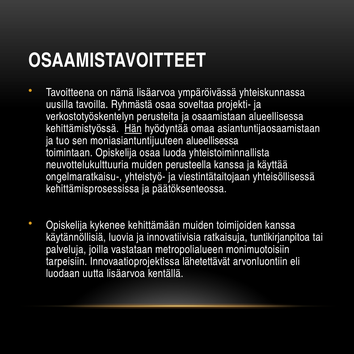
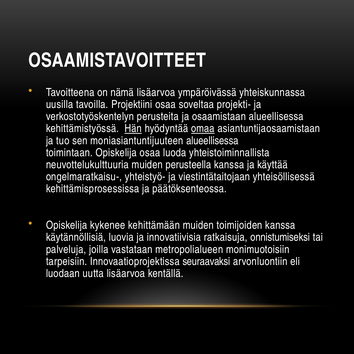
Ryhmästä: Ryhmästä -> Projektiini
omaa underline: none -> present
tuntikirjanpitoa: tuntikirjanpitoa -> onnistumiseksi
lähetettävät: lähetettävät -> seuraavaksi
